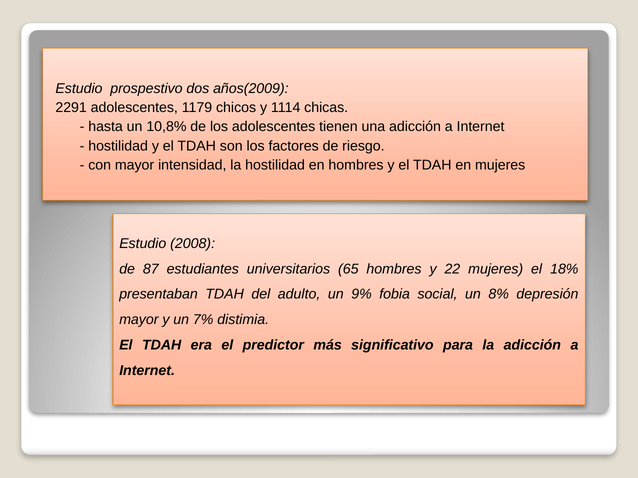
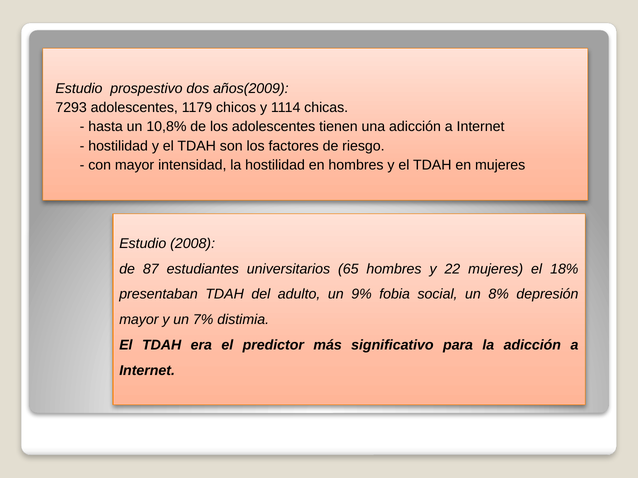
2291: 2291 -> 7293
